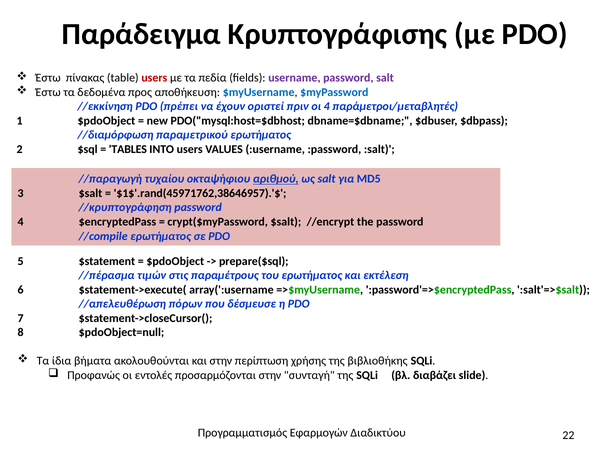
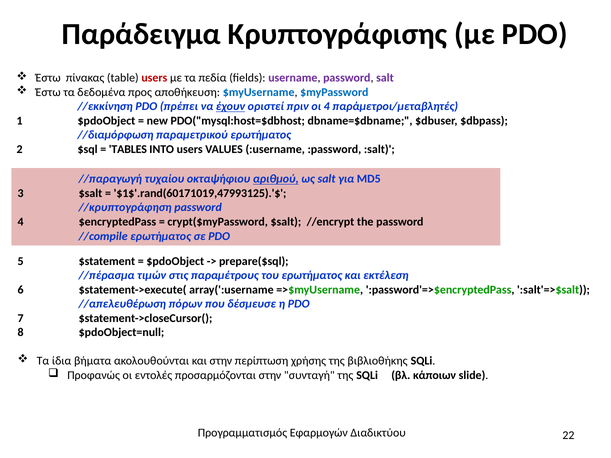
έχουν underline: none -> present
$1$'.rand(45971762,38646957).'$: $1$'.rand(45971762,38646957).'$ -> $1$'.rand(60171019,47993125).'$
διαβάζει: διαβάζει -> κάποιων
